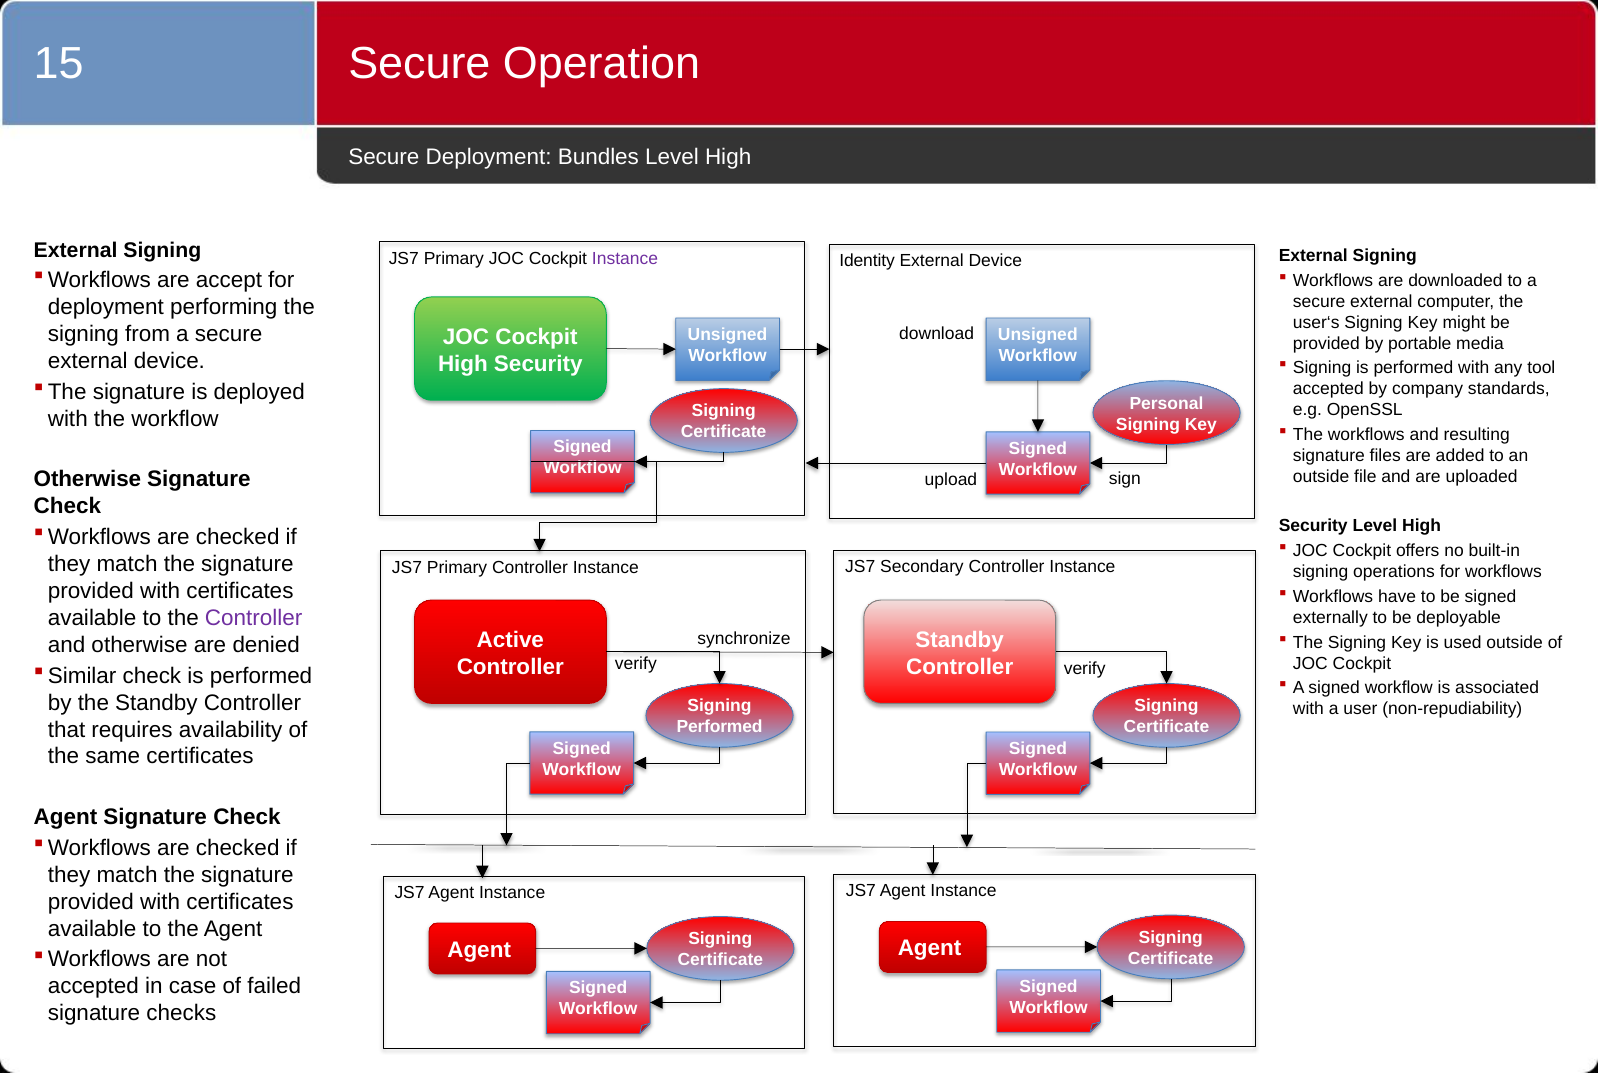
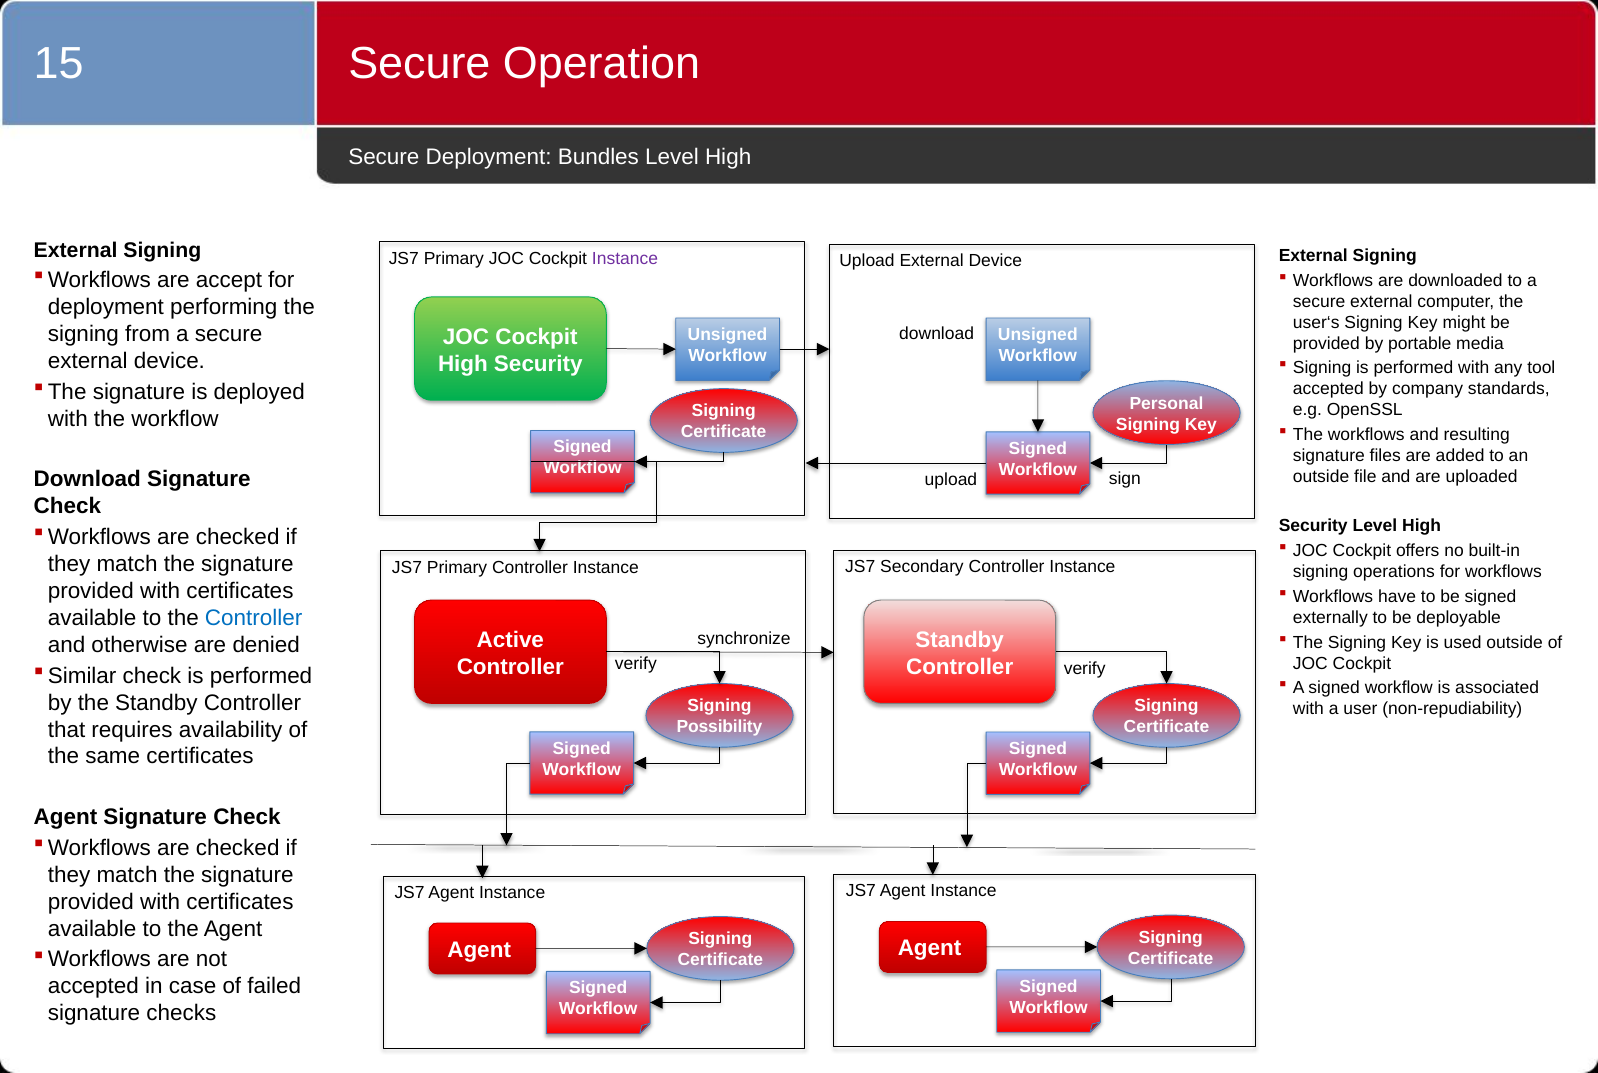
Identity at (867, 261): Identity -> Upload
Otherwise at (87, 479): Otherwise -> Download
Controller at (254, 618) colour: purple -> blue
Performed at (720, 727): Performed -> Possibility
